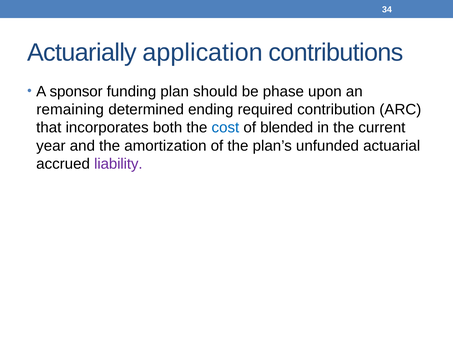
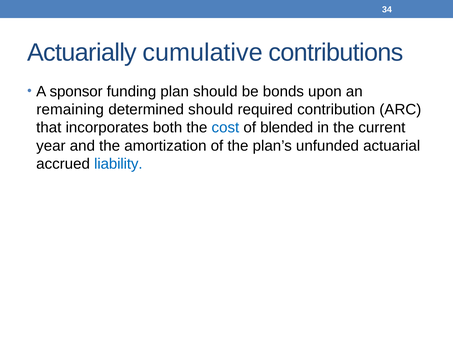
application: application -> cumulative
phase: phase -> bonds
determined ending: ending -> should
liability colour: purple -> blue
